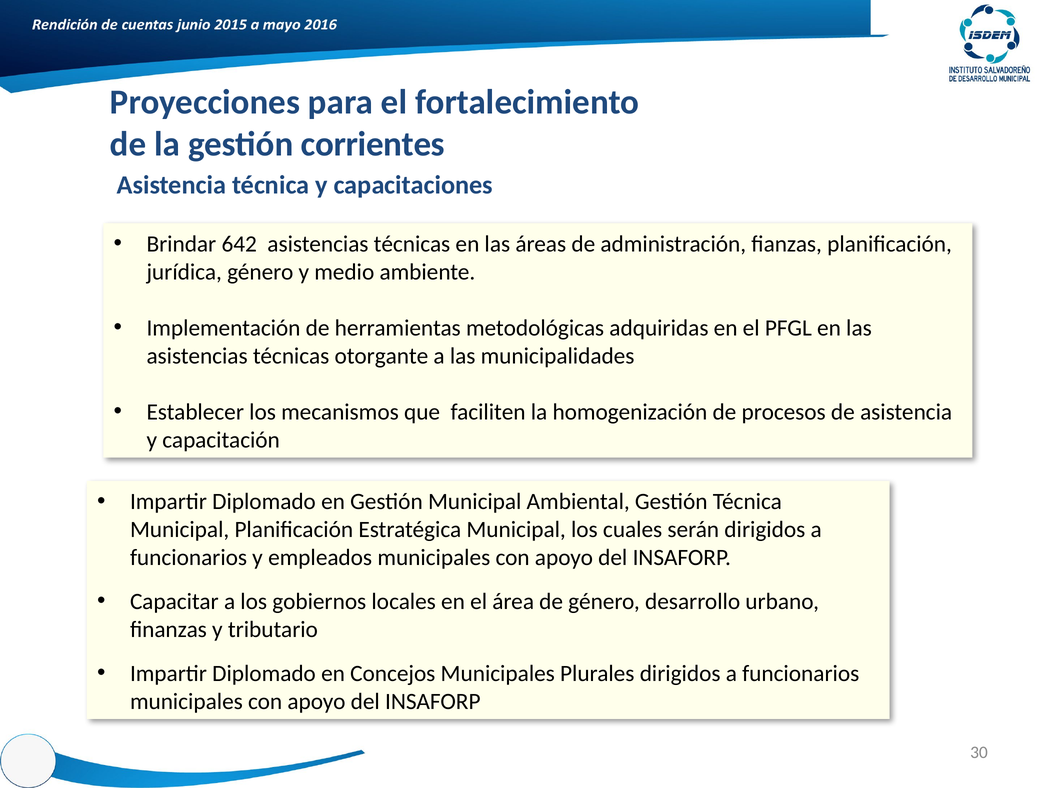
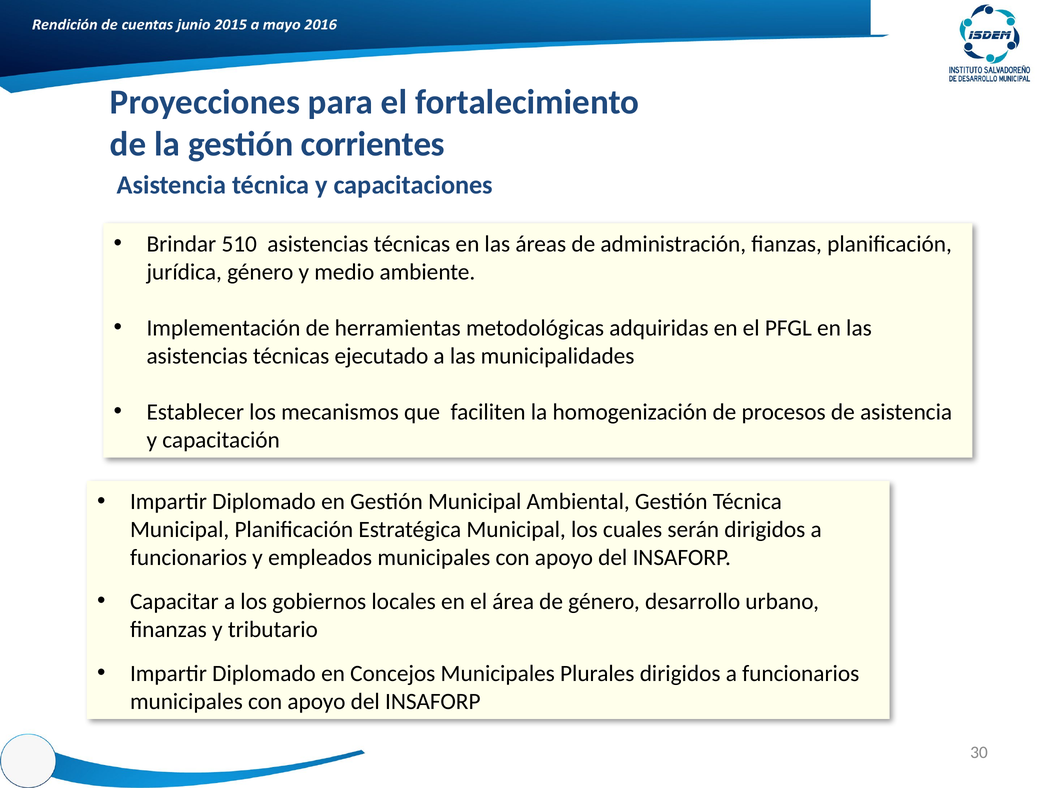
642: 642 -> 510
otorgante: otorgante -> ejecutado
